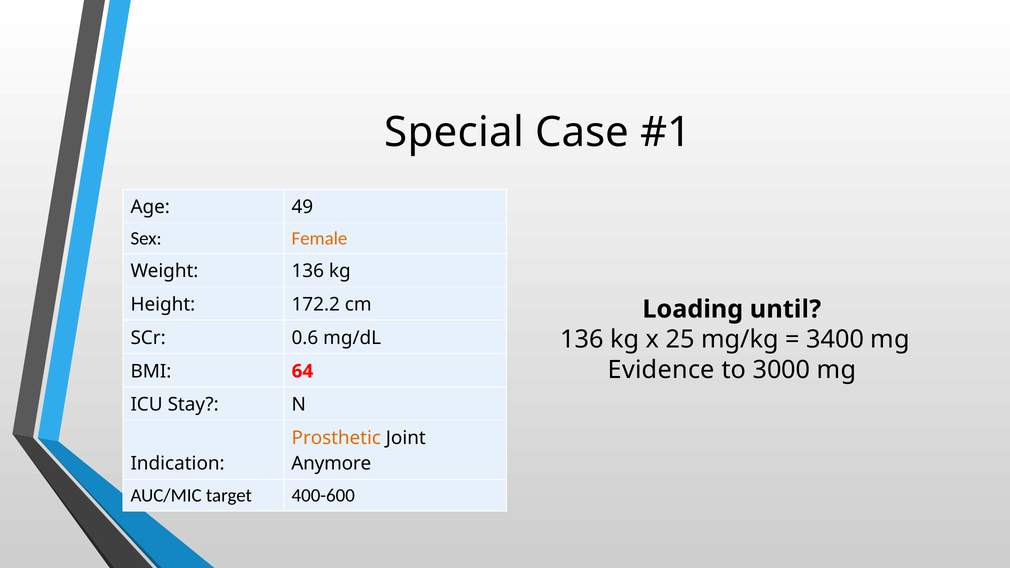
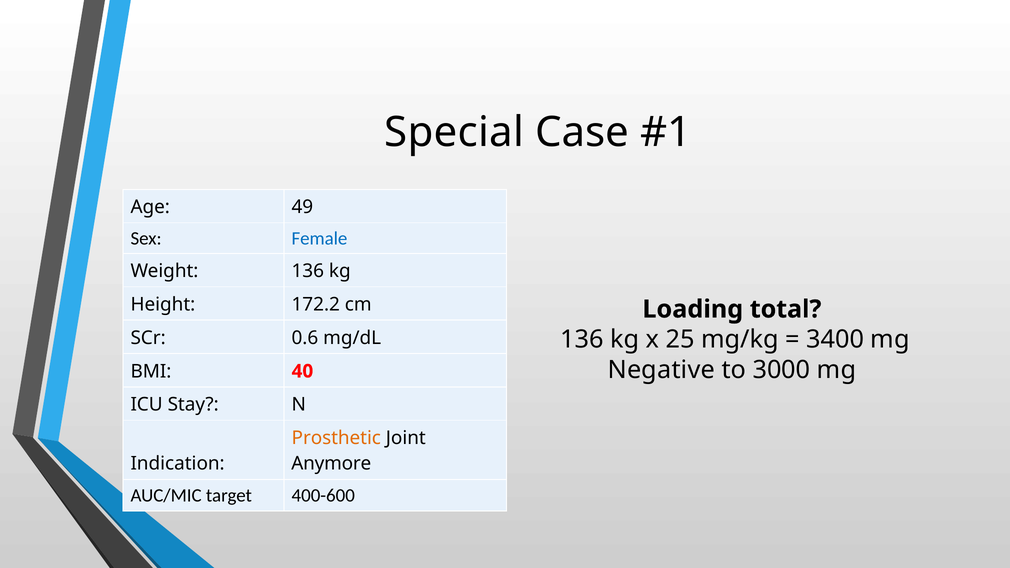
Female colour: orange -> blue
until: until -> total
Evidence: Evidence -> Negative
64: 64 -> 40
